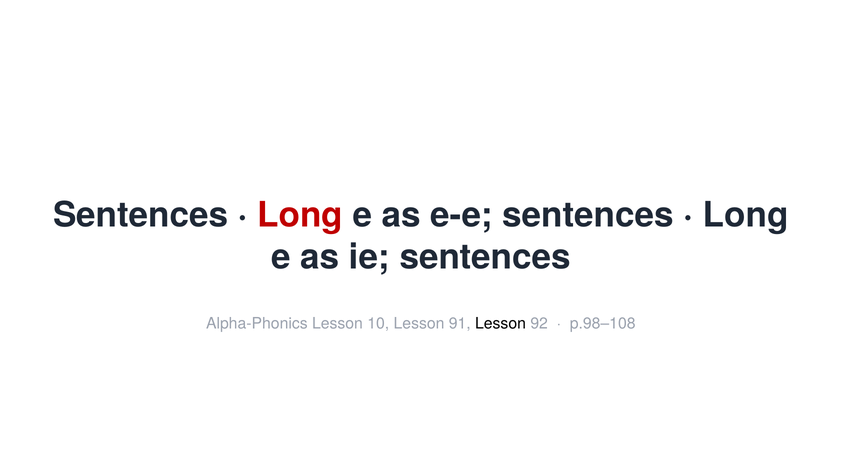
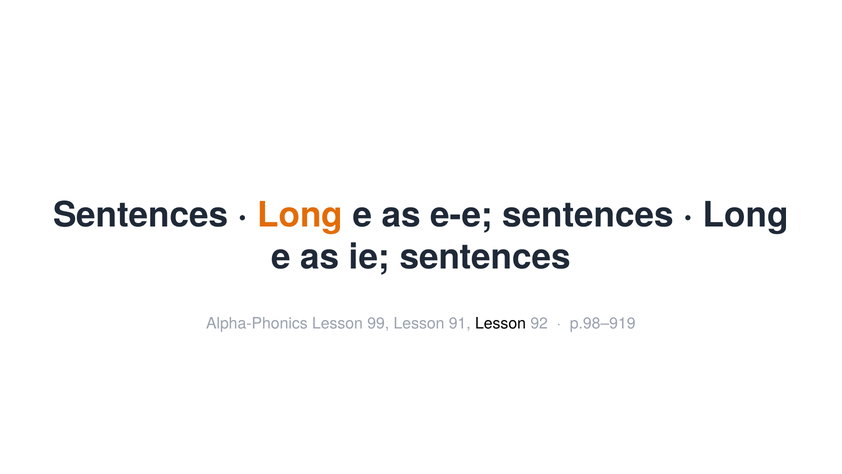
Long at (300, 215) colour: red -> orange
10: 10 -> 99
p.98–108: p.98–108 -> p.98–919
